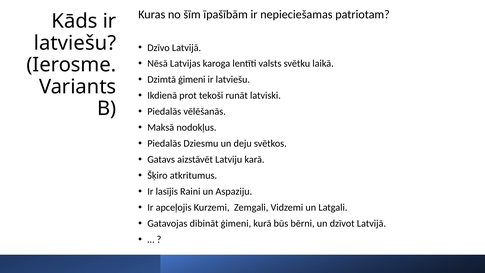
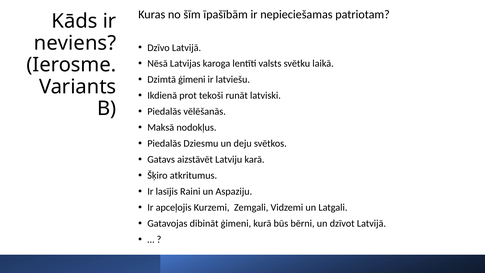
latviešu at (75, 43): latviešu -> neviens
